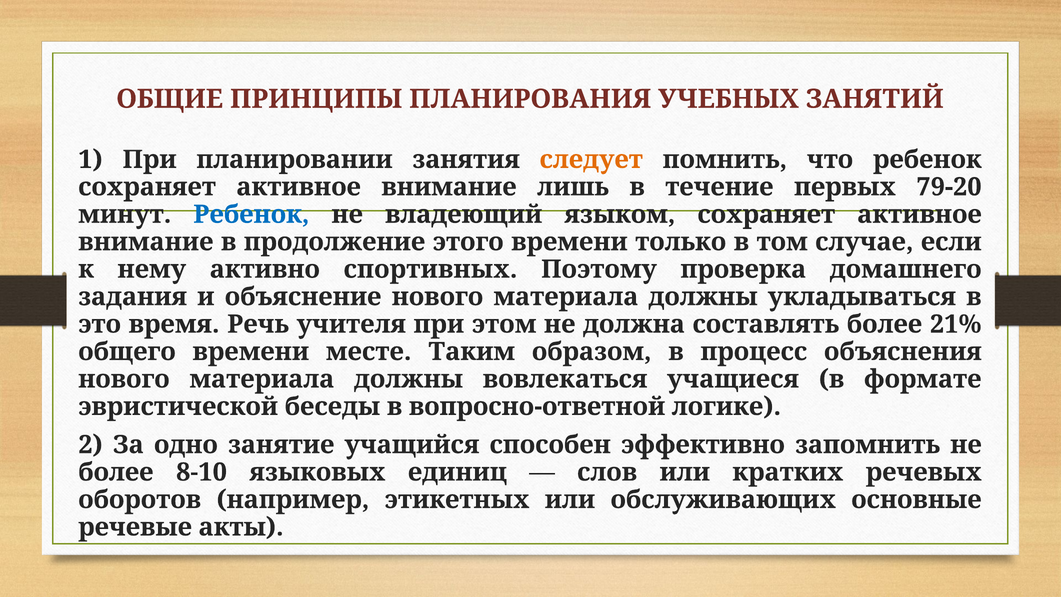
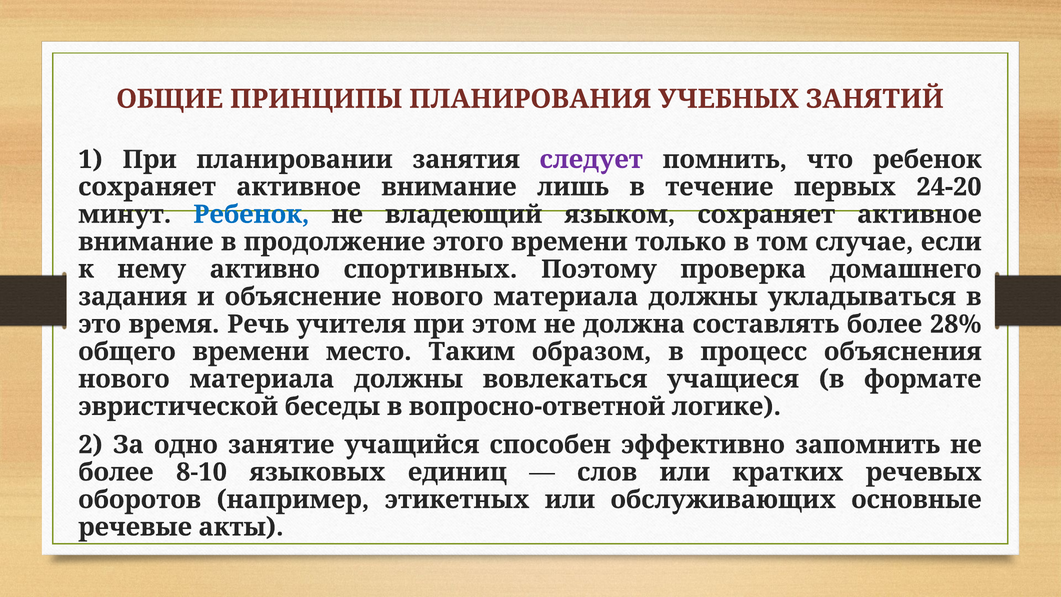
следует colour: orange -> purple
79-20: 79-20 -> 24-20
21%: 21% -> 28%
месте: месте -> место
